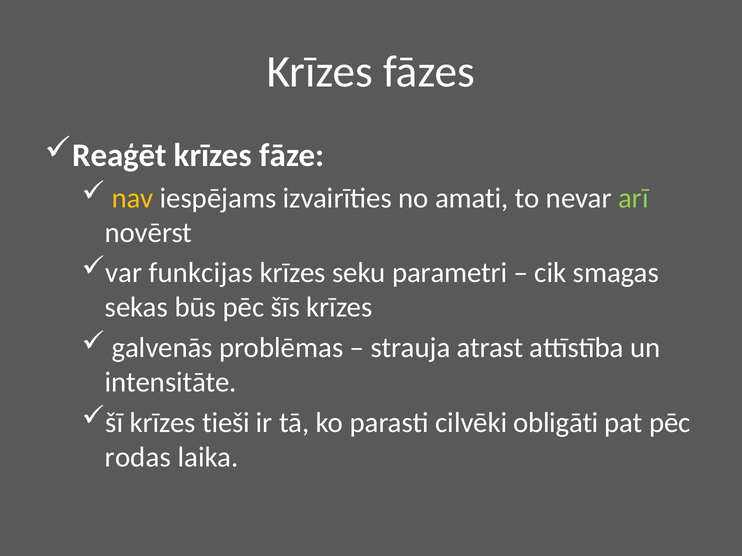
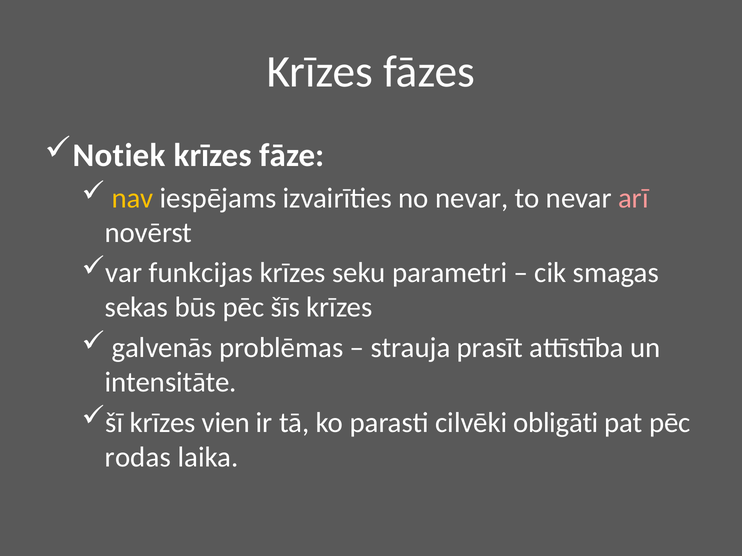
Reaģēt: Reaģēt -> Notiek
no amati: amati -> nevar
arī colour: light green -> pink
atrast: atrast -> prasīt
tieši: tieši -> vien
